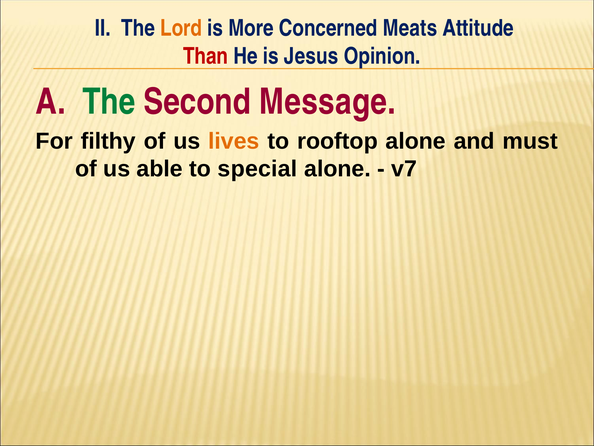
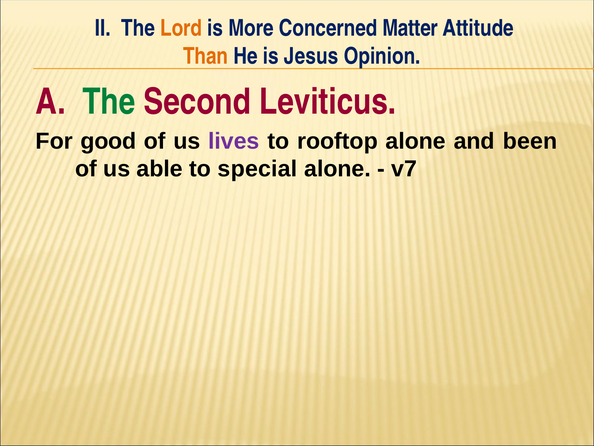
Meats: Meats -> Matter
Than colour: red -> orange
Message: Message -> Leviticus
filthy: filthy -> good
lives colour: orange -> purple
must: must -> been
